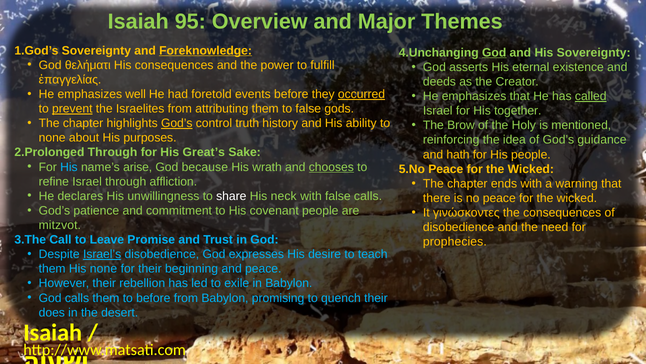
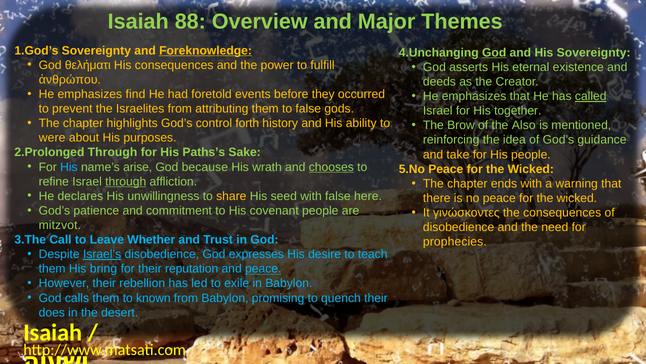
95: 95 -> 88
ἐπαγγελίας: ἐπαγγελίας -> ἀνθρώπου
well: well -> find
occurred underline: present -> none
prevent underline: present -> none
God’s at (177, 123) underline: present -> none
truth: truth -> forth
Holy: Holy -> Also
none at (52, 138): none -> were
Great’s: Great’s -> Paths’s
hath: hath -> take
through at (126, 181) underline: none -> present
share colour: white -> yellow
neck: neck -> seed
false calls: calls -> here
Promise: Promise -> Whether
His none: none -> bring
beginning: beginning -> reputation
peace at (263, 268) underline: none -> present
to before: before -> known
